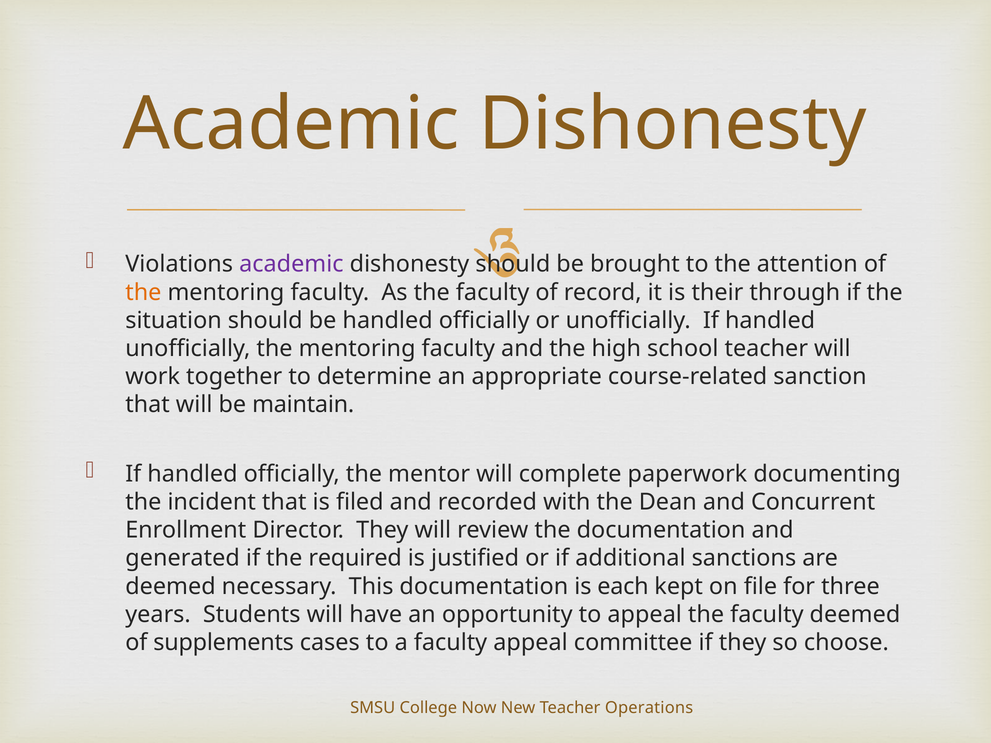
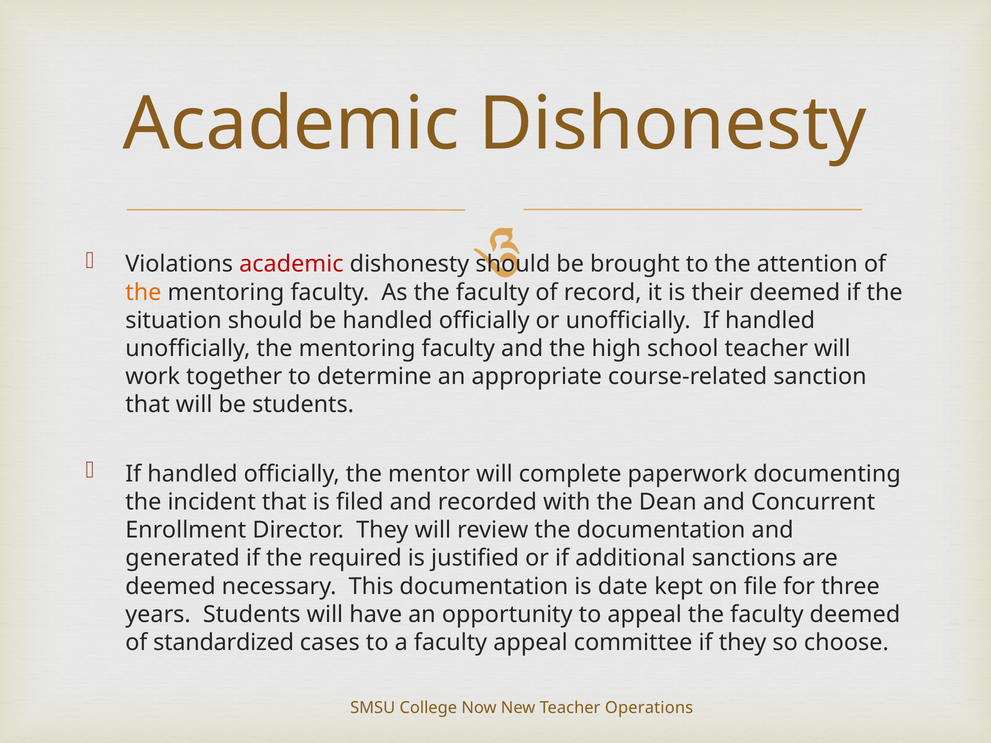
academic at (291, 264) colour: purple -> red
their through: through -> deemed
be maintain: maintain -> students
each: each -> date
supplements: supplements -> standardized
